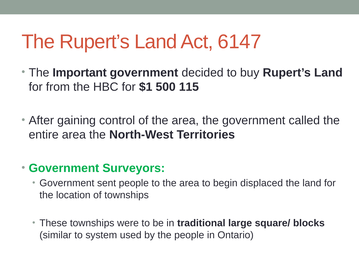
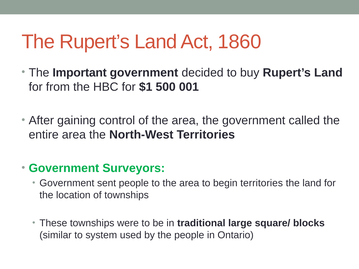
6147: 6147 -> 1860
115: 115 -> 001
begin displaced: displaced -> territories
